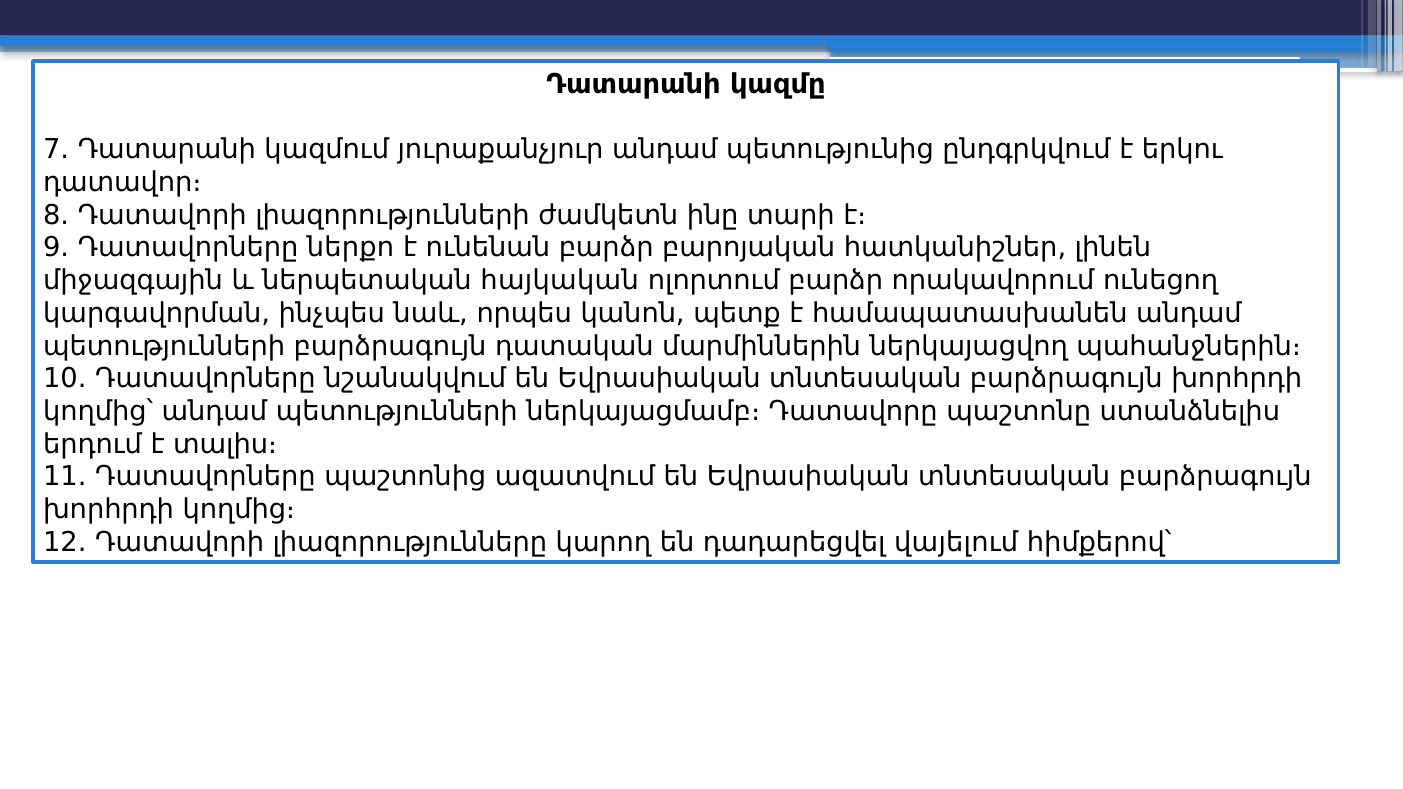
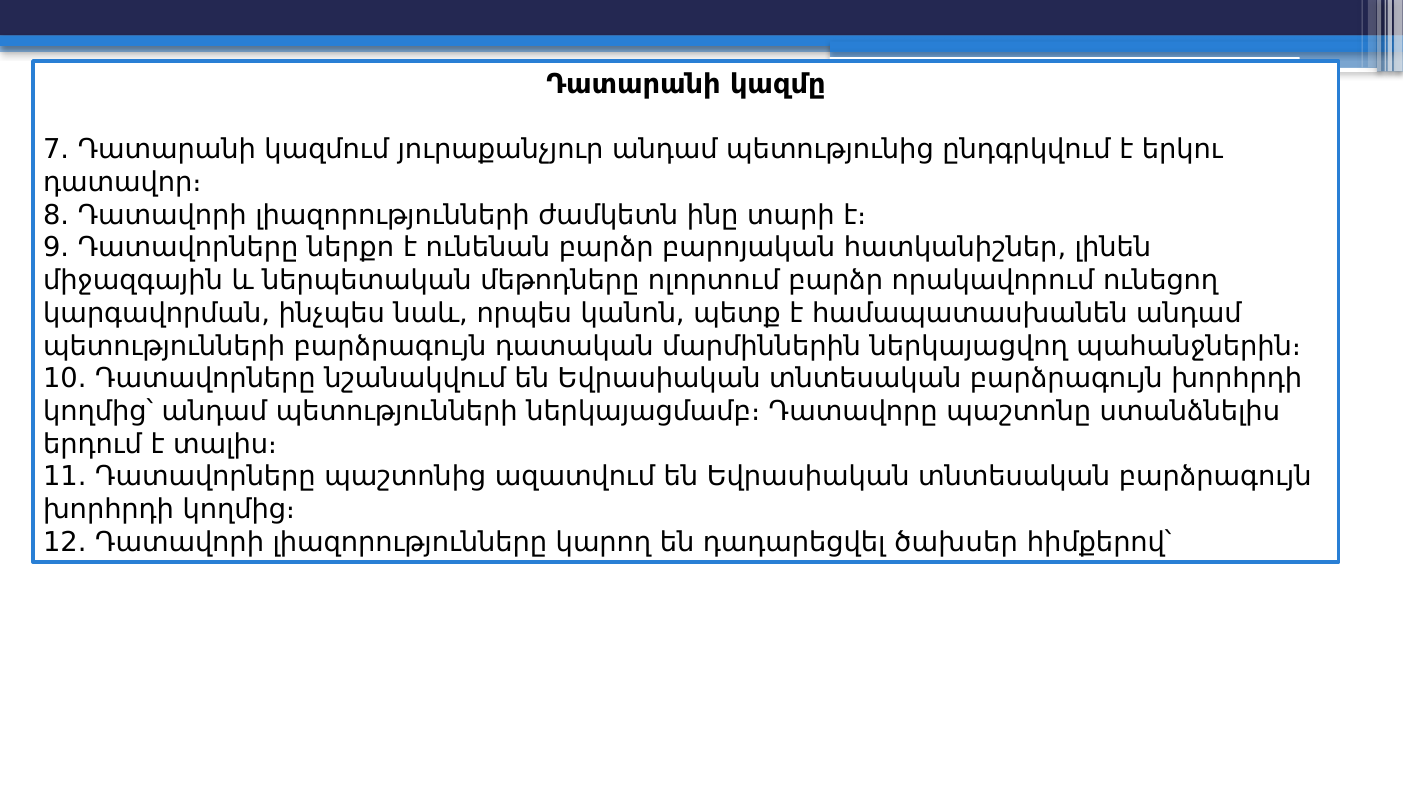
հայկական: հայկական -> մեթոդները
վայելում: վայելում -> ծախսեր
